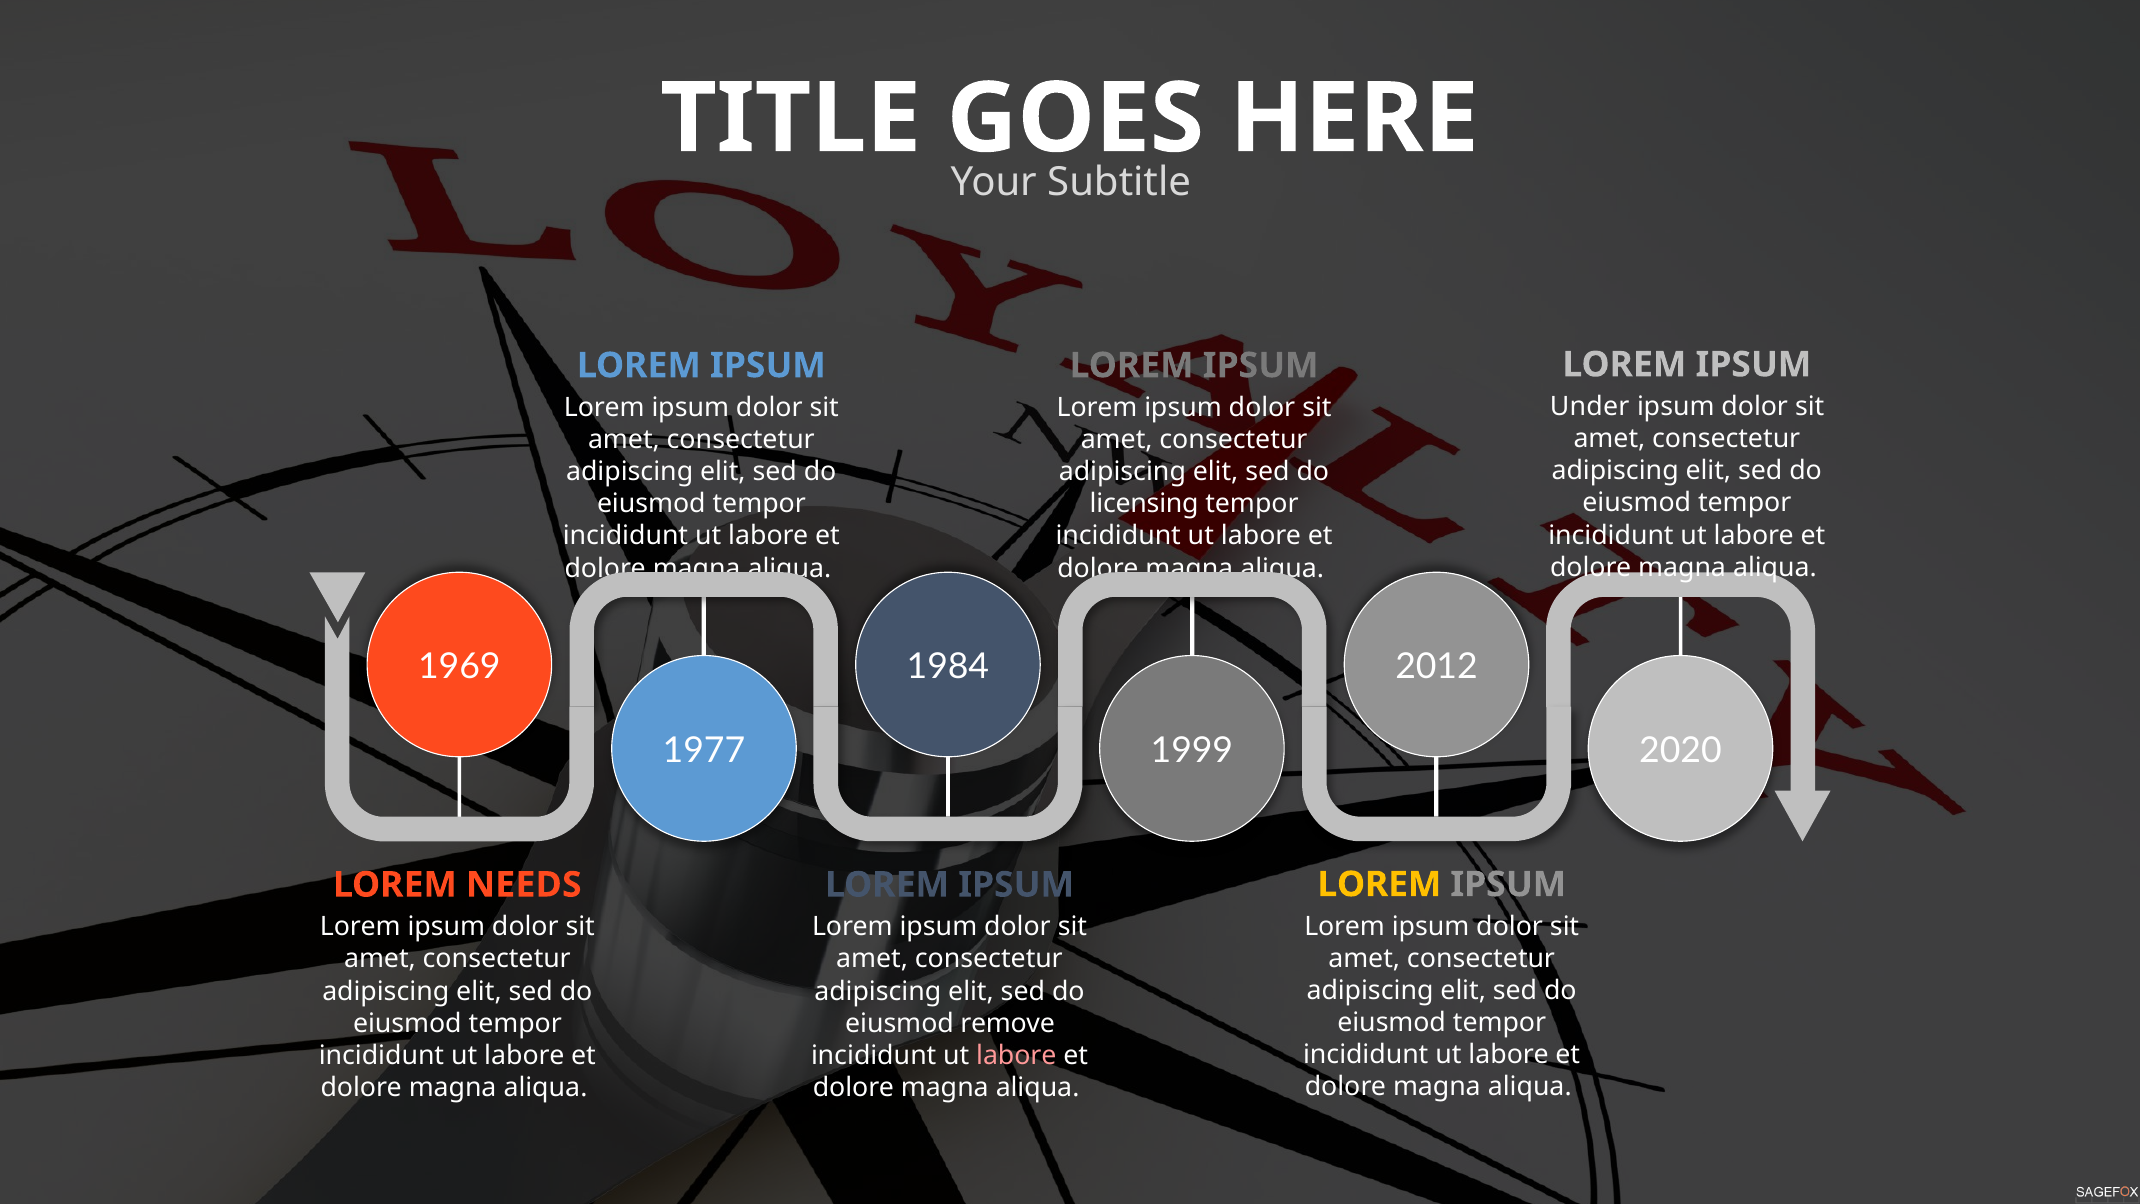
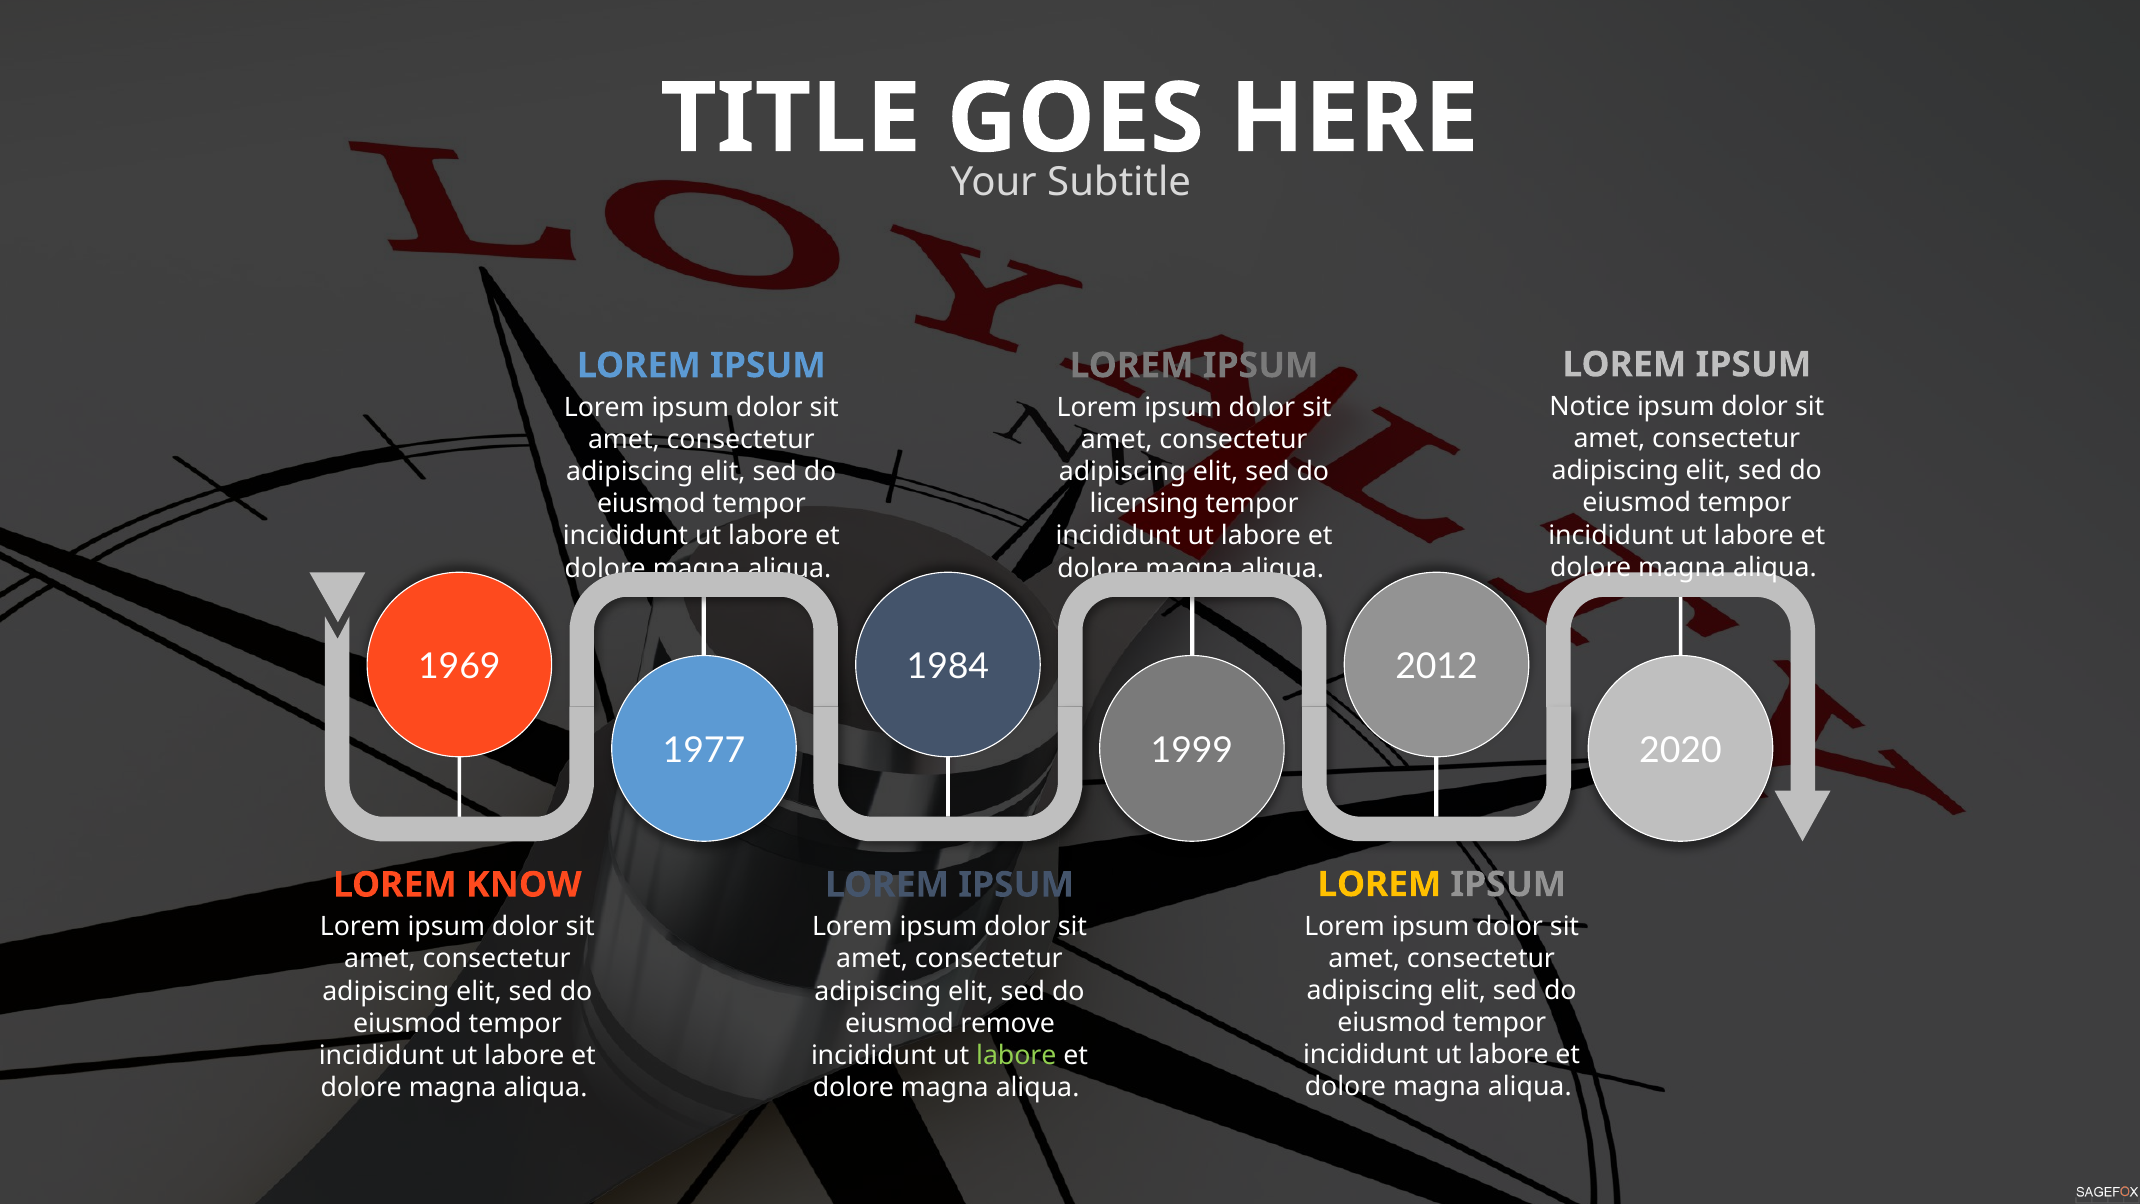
Under: Under -> Notice
NEEDS: NEEDS -> KNOW
labore at (1016, 1055) colour: pink -> light green
